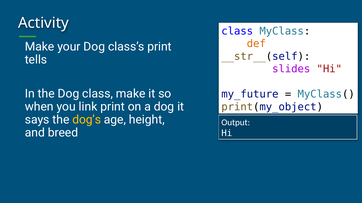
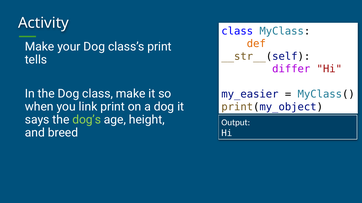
slides: slides -> differ
my_future: my_future -> my_easier
dog’s colour: yellow -> light green
